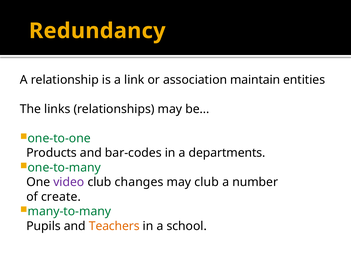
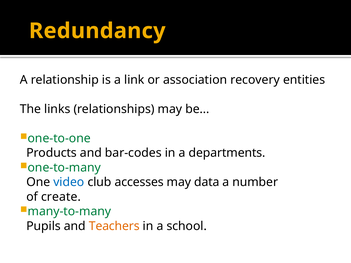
maintain: maintain -> recovery
video colour: purple -> blue
changes: changes -> accesses
may club: club -> data
